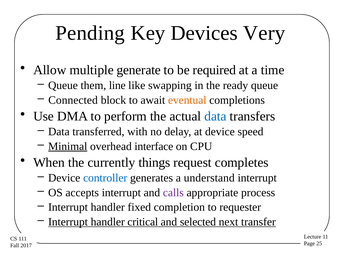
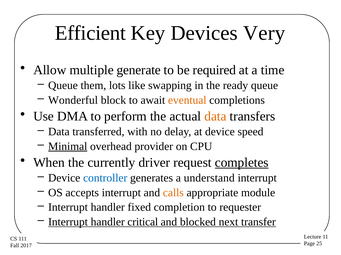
Pending: Pending -> Efficient
line: line -> lots
Connected: Connected -> Wonderful
data at (215, 117) colour: blue -> orange
interface: interface -> provider
things: things -> driver
completes underline: none -> present
calls colour: purple -> orange
process: process -> module
selected: selected -> blocked
